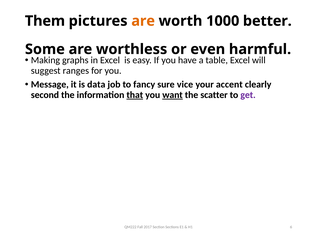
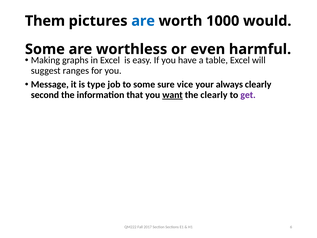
are at (143, 21) colour: orange -> blue
better: better -> would
data: data -> type
to fancy: fancy -> some
accent: accent -> always
that underline: present -> none
the scatter: scatter -> clearly
